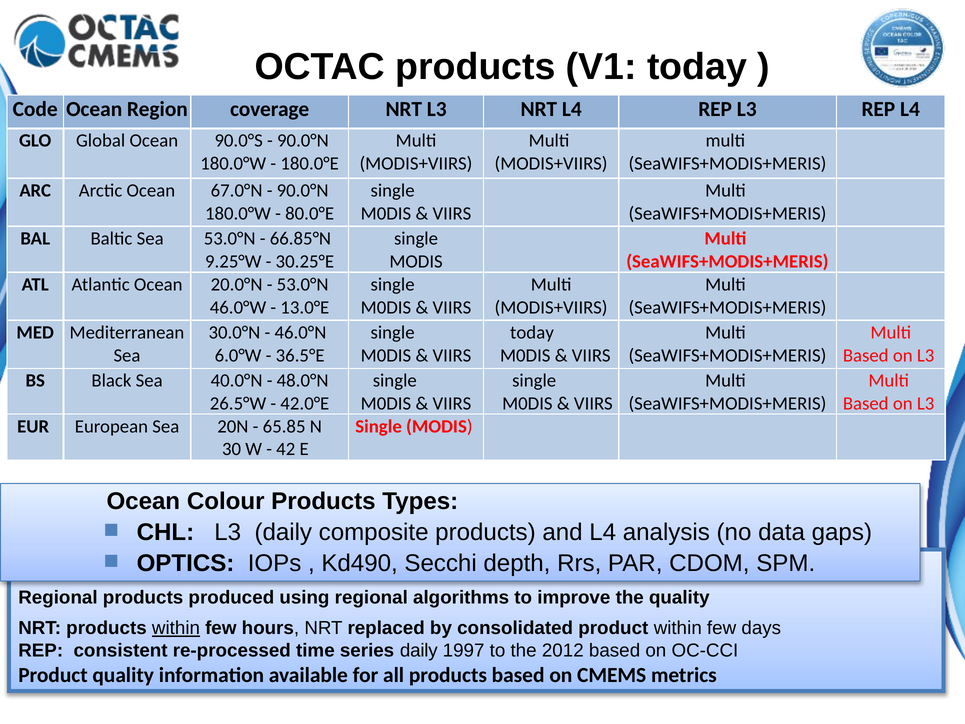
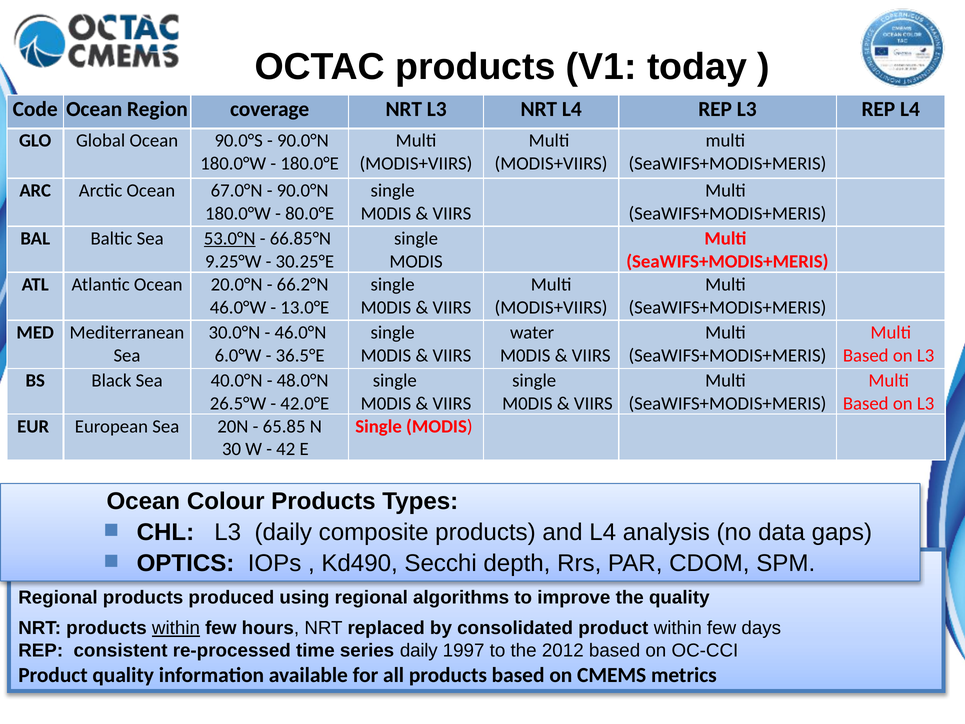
53.0°N at (230, 239) underline: none -> present
53.0°N at (303, 284): 53.0°N -> 66.2°N
today at (532, 332): today -> water
